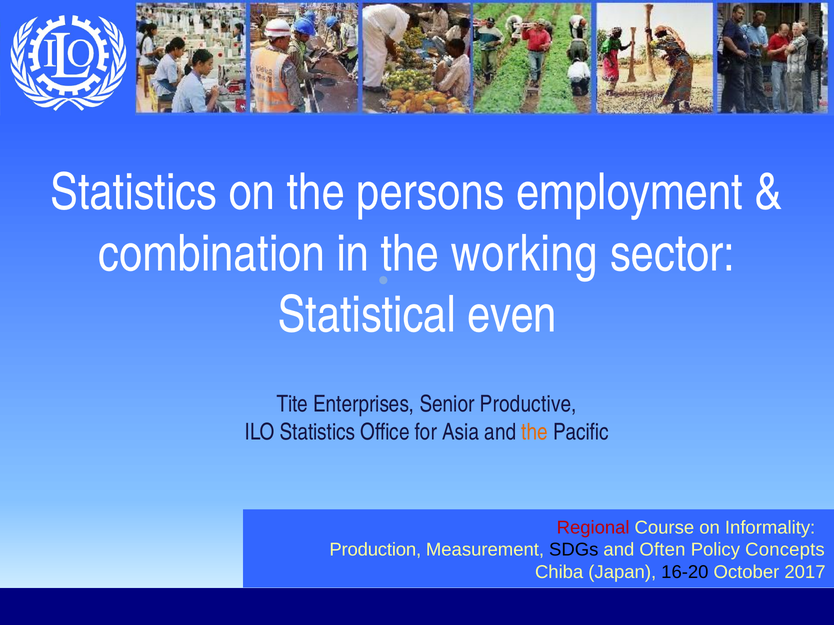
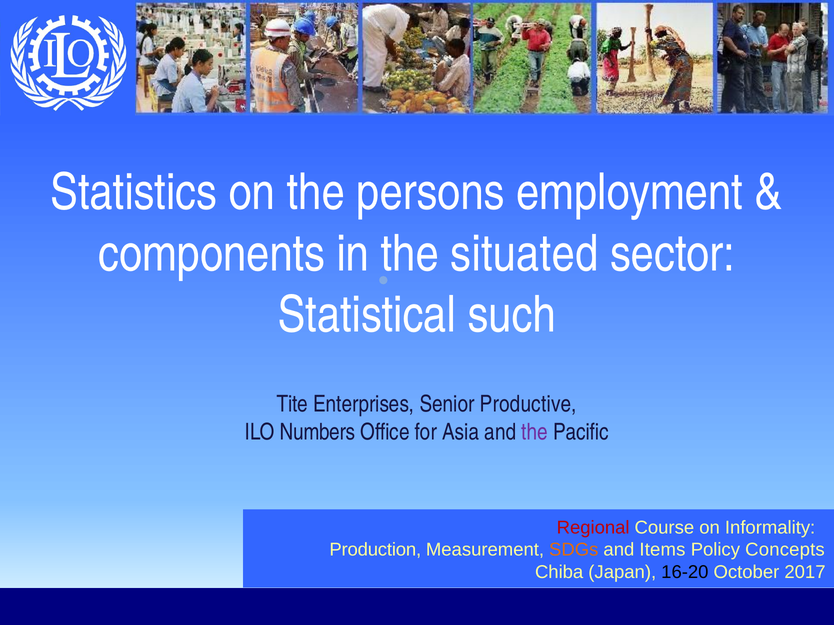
combination: combination -> components
working: working -> situated
even: even -> such
ILO Statistics: Statistics -> Numbers
the at (535, 432) colour: orange -> purple
SDGs colour: black -> orange
Often: Often -> Items
